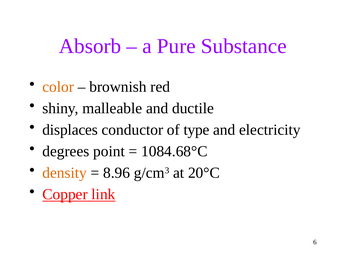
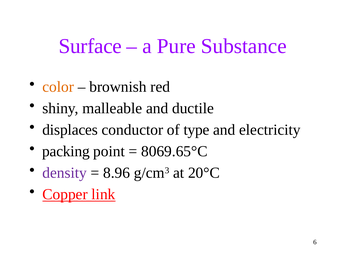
Absorb: Absorb -> Surface
degrees: degrees -> packing
1084.68°C: 1084.68°C -> 8069.65°C
density colour: orange -> purple
